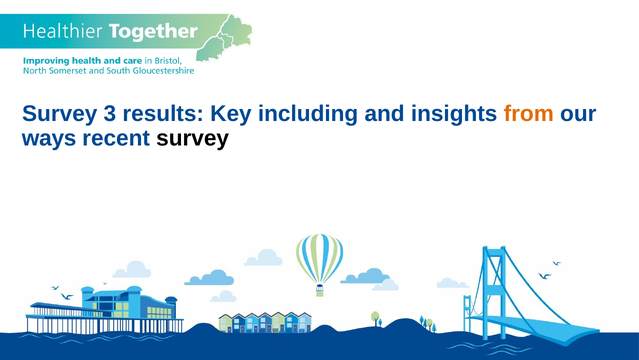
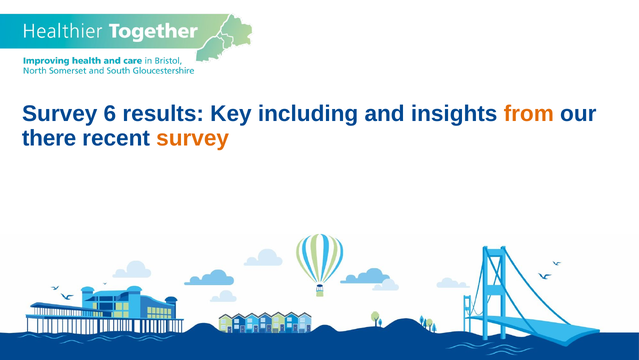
3: 3 -> 6
ways: ways -> there
survey at (193, 138) colour: black -> orange
